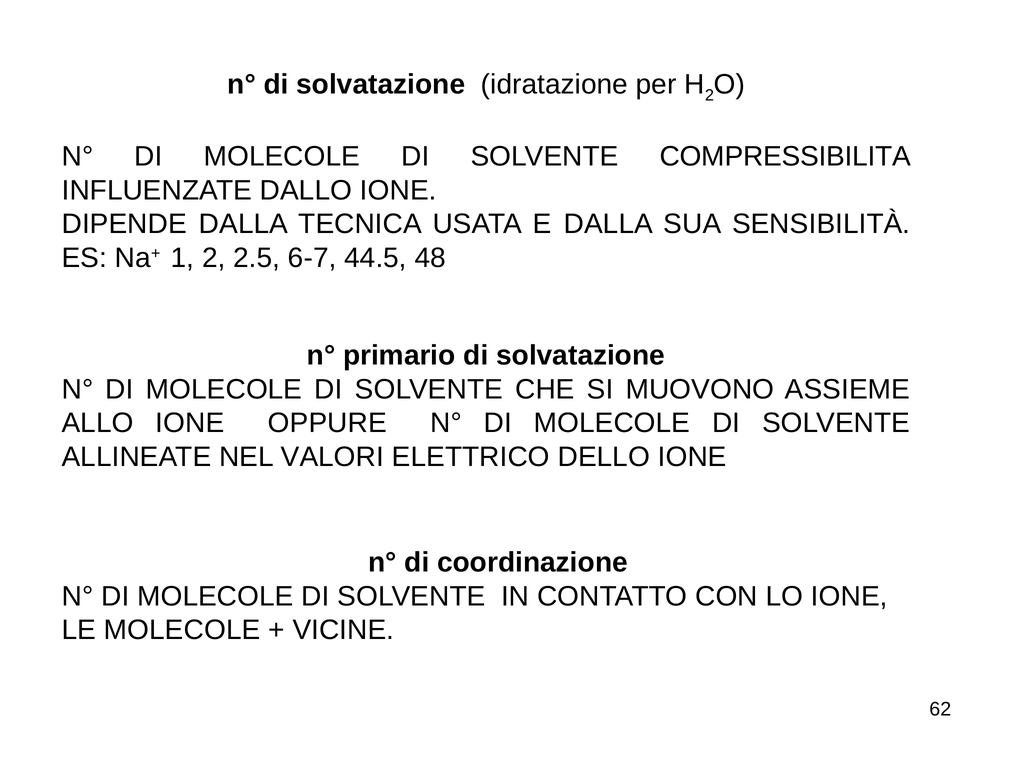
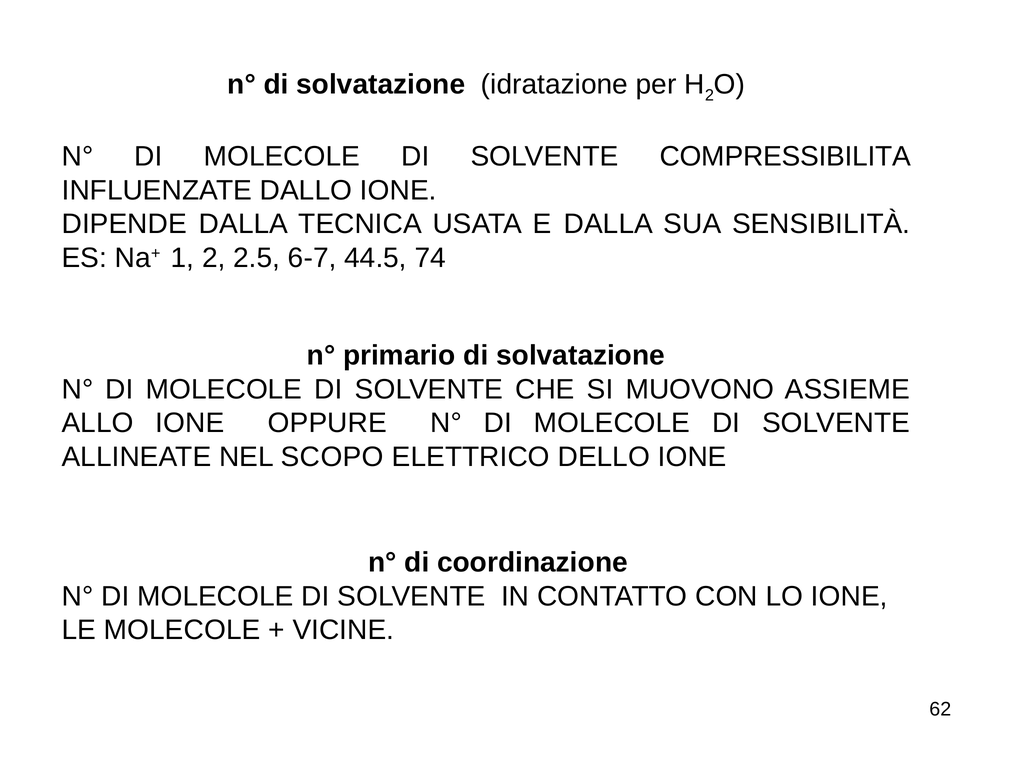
48: 48 -> 74
VALORI: VALORI -> SCOPO
